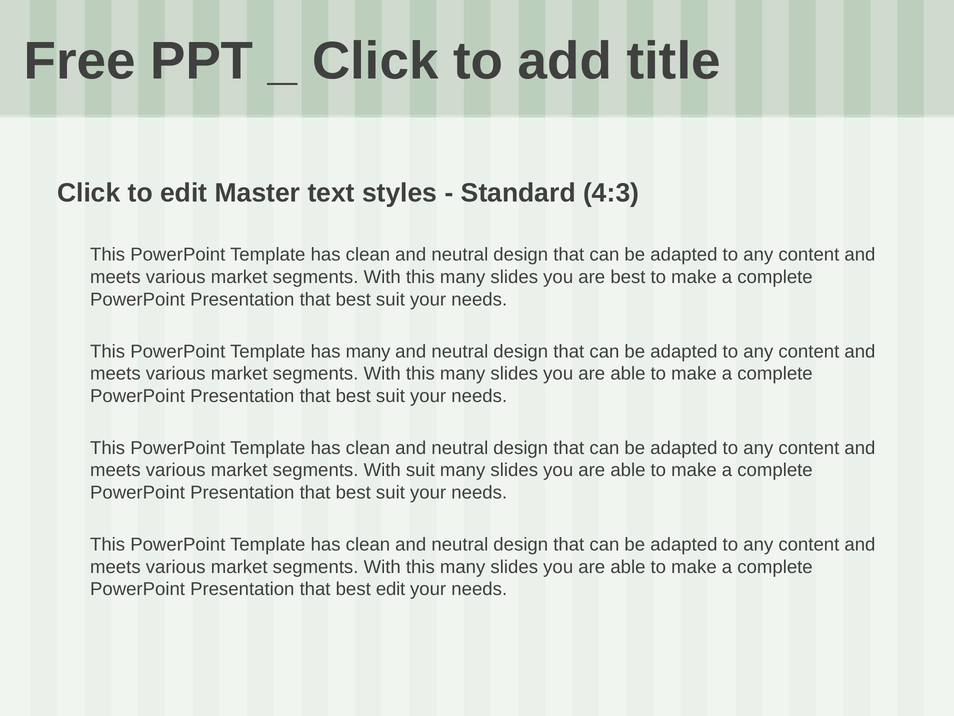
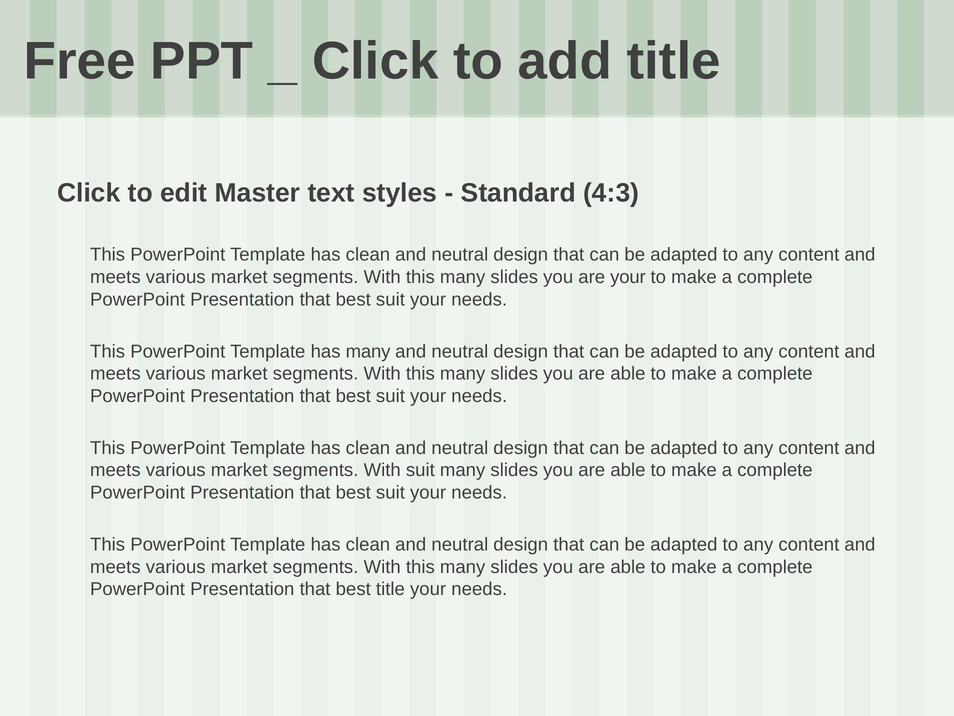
are best: best -> your
best edit: edit -> title
